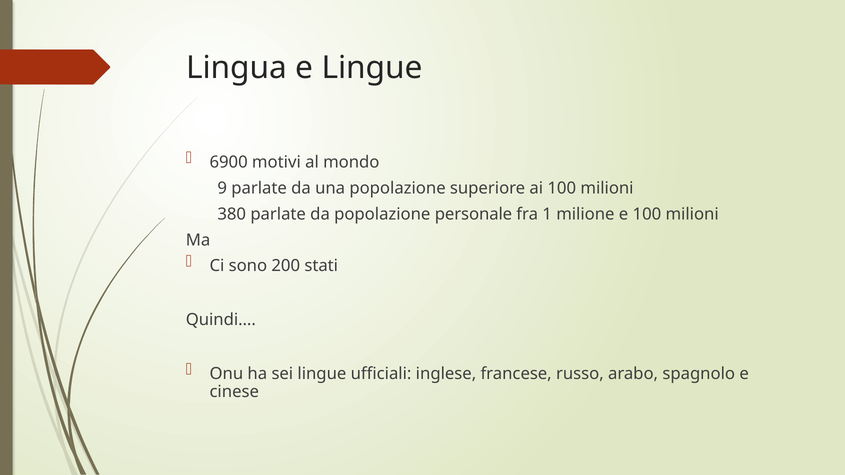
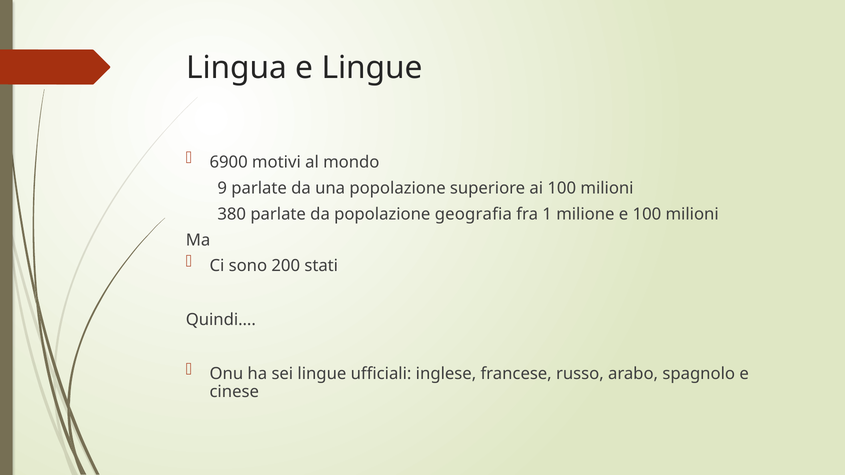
personale: personale -> geografia
